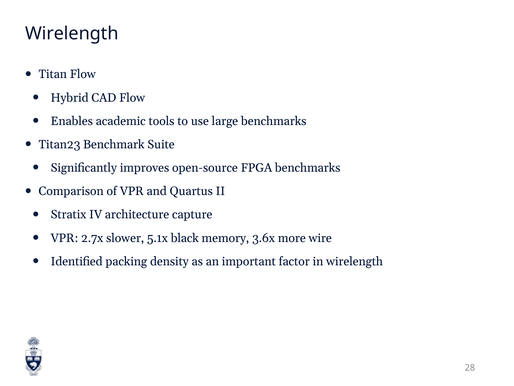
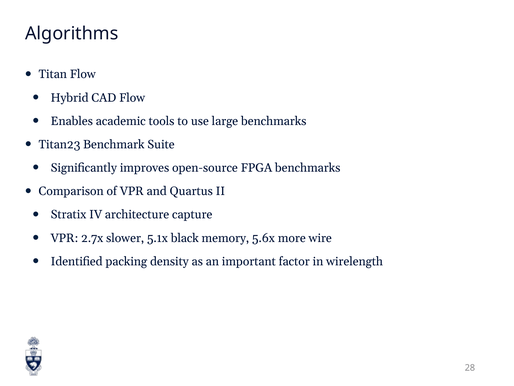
Wirelength at (72, 34): Wirelength -> Algorithms
3.6x: 3.6x -> 5.6x
